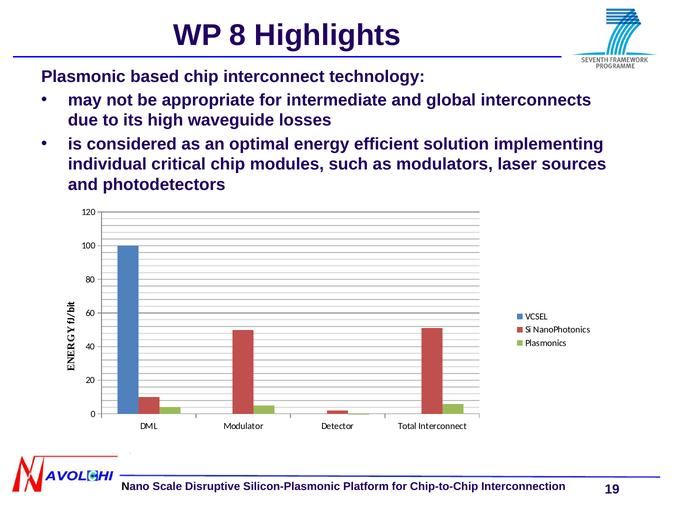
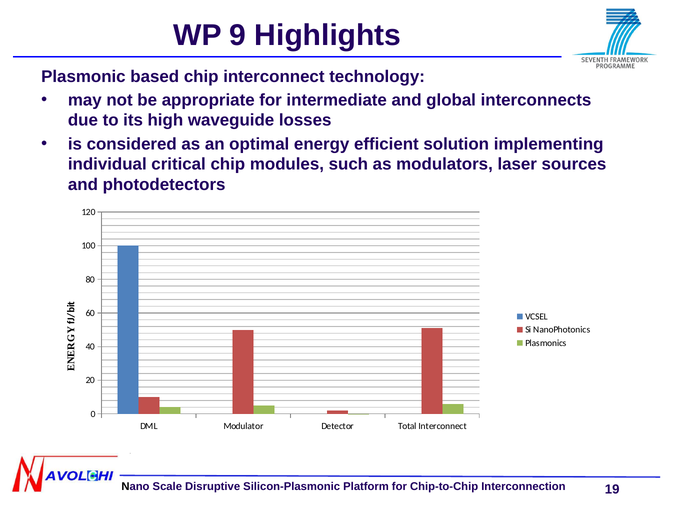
8: 8 -> 9
